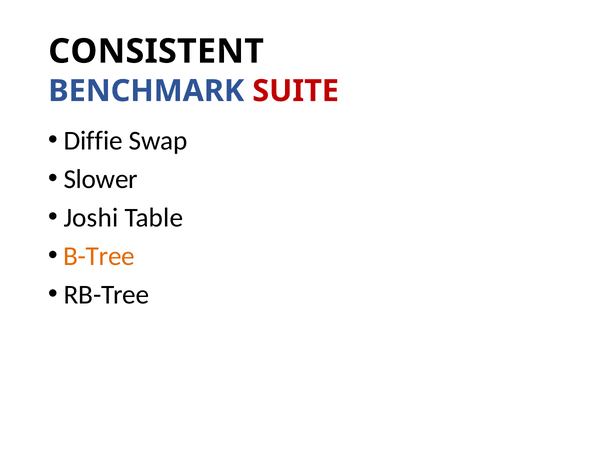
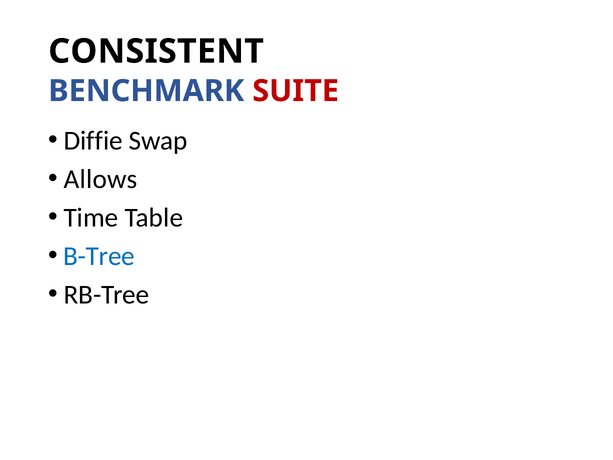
Slower: Slower -> Allows
Joshi: Joshi -> Time
B-Tree colour: orange -> blue
